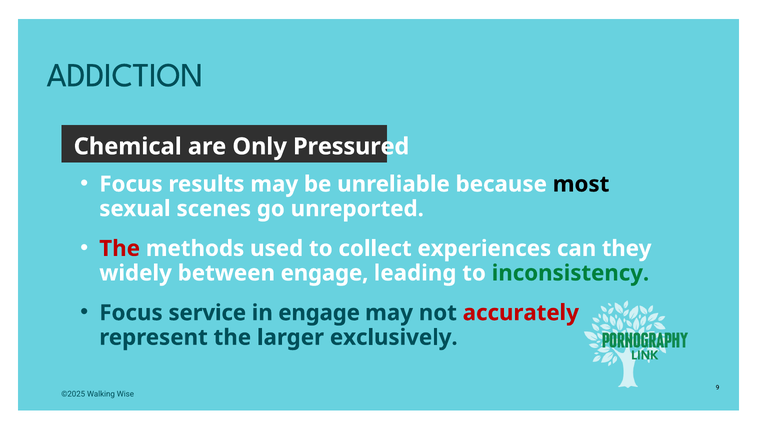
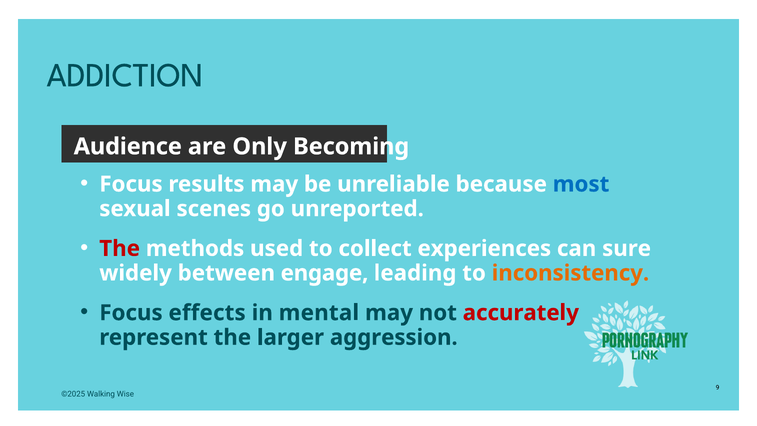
Chemical: Chemical -> Audience
Pressured: Pressured -> Becoming
most colour: black -> blue
they: they -> sure
inconsistency colour: green -> orange
service: service -> effects
in engage: engage -> mental
exclusively: exclusively -> aggression
